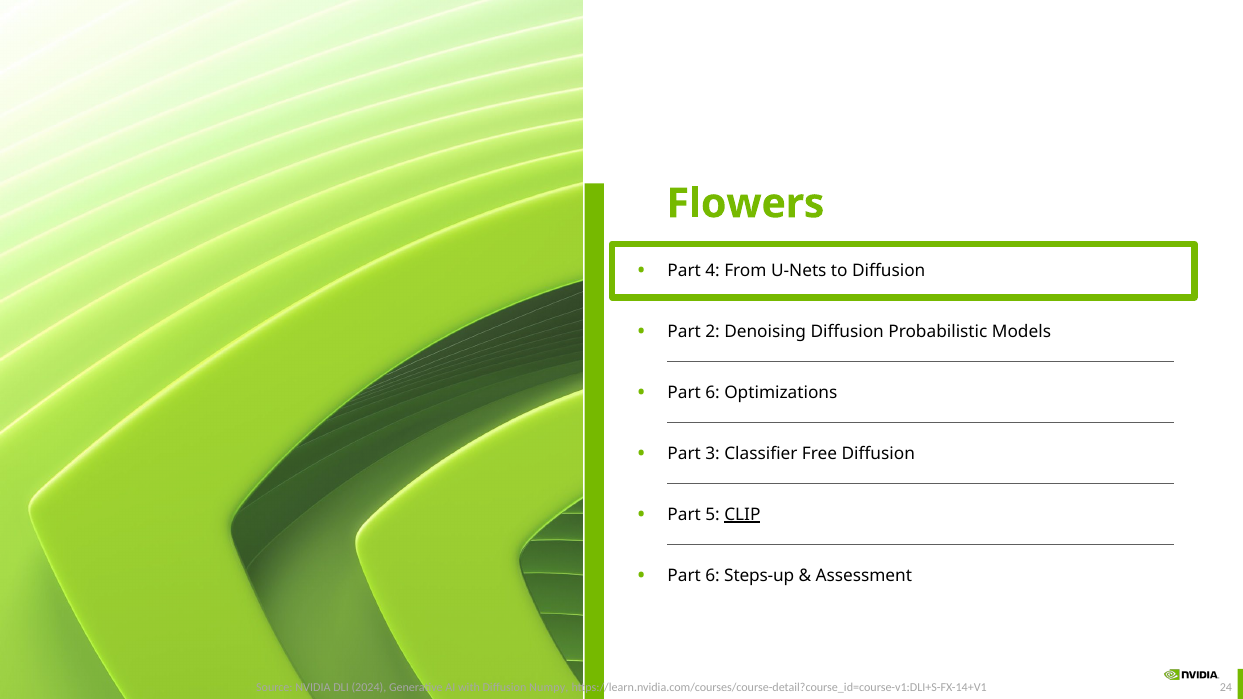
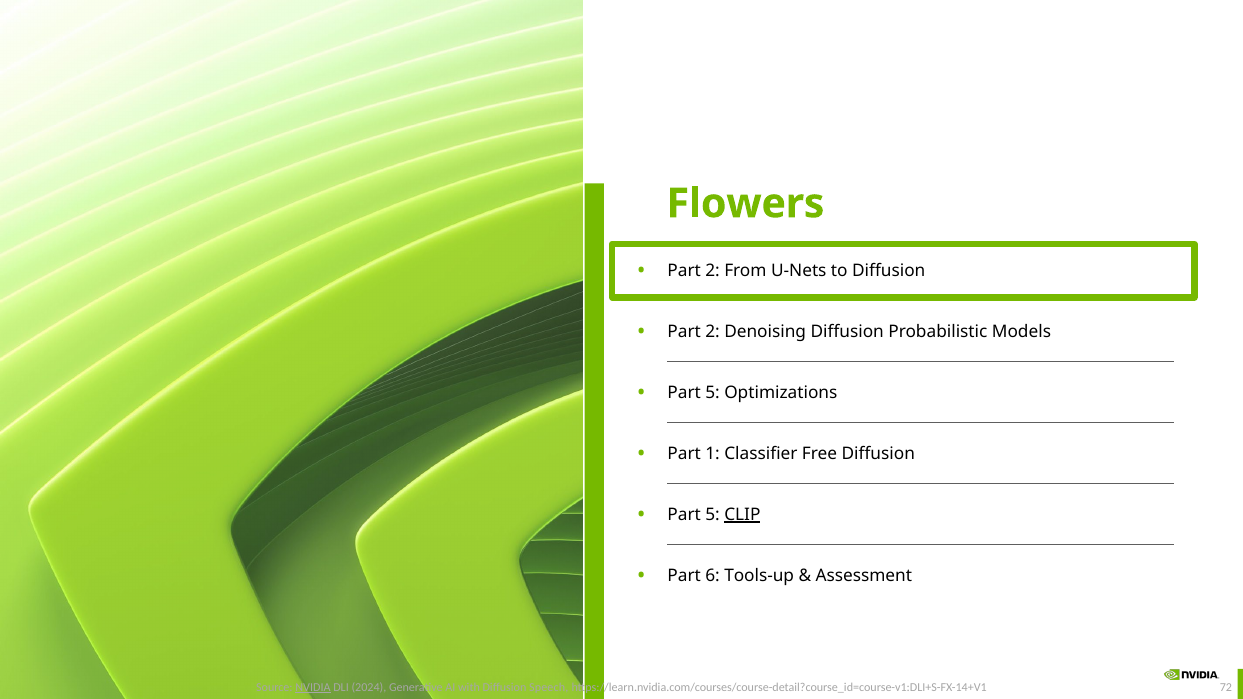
4 at (713, 271): 4 -> 2
6 at (713, 393): 6 -> 5
3: 3 -> 1
Steps-up: Steps-up -> Tools-up
NVIDIA underline: none -> present
Numpy: Numpy -> Speech
24: 24 -> 72
